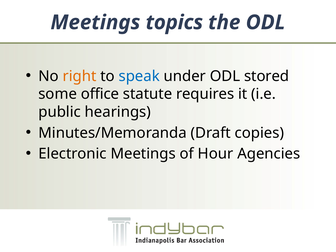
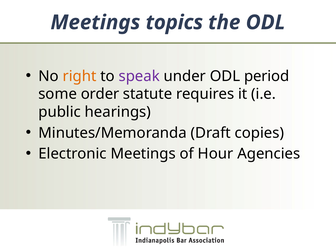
speak colour: blue -> purple
stored: stored -> period
office: office -> order
